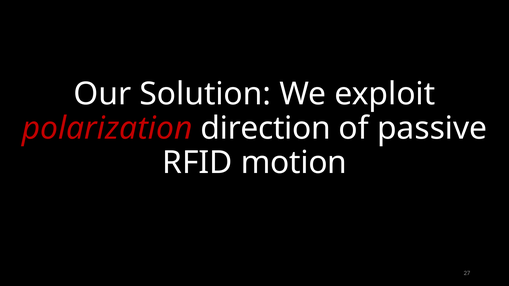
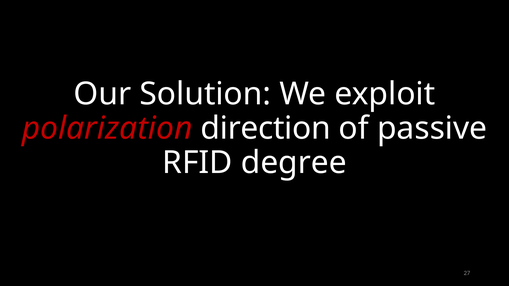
motion: motion -> degree
